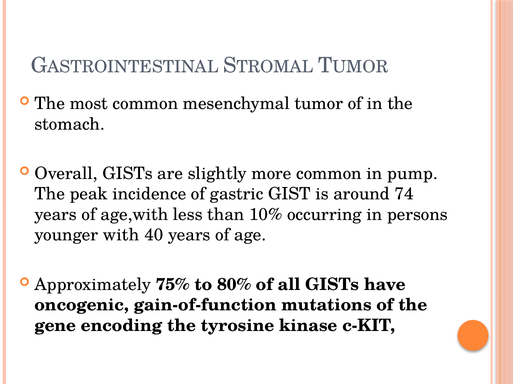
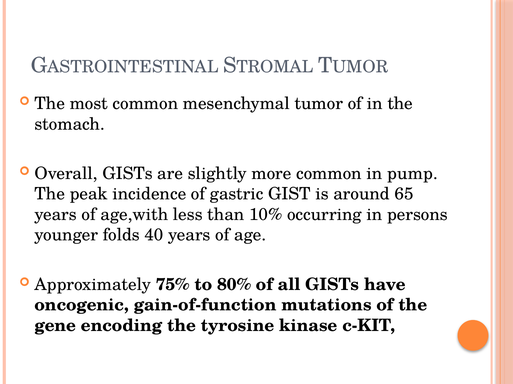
74: 74 -> 65
with: with -> folds
